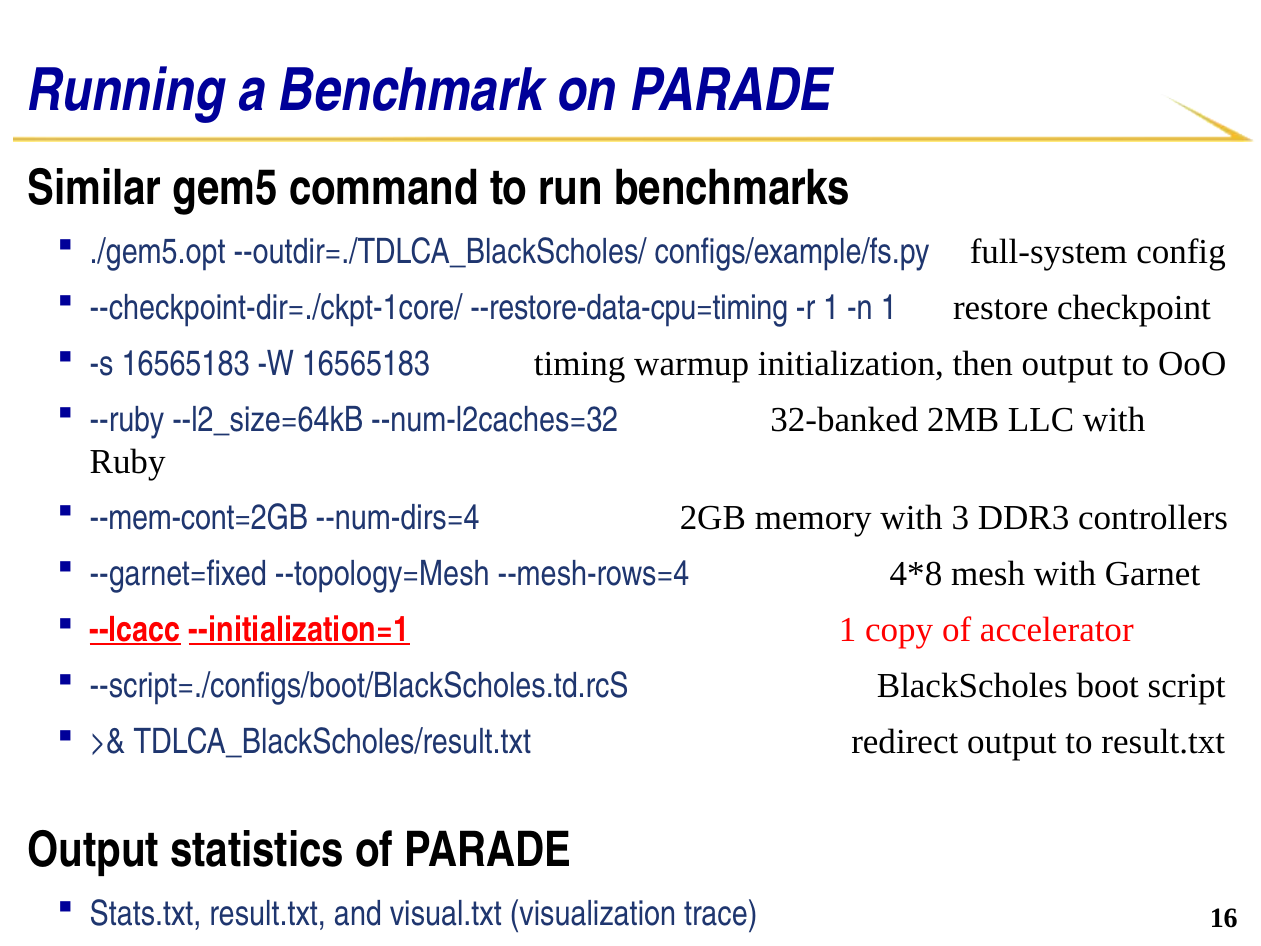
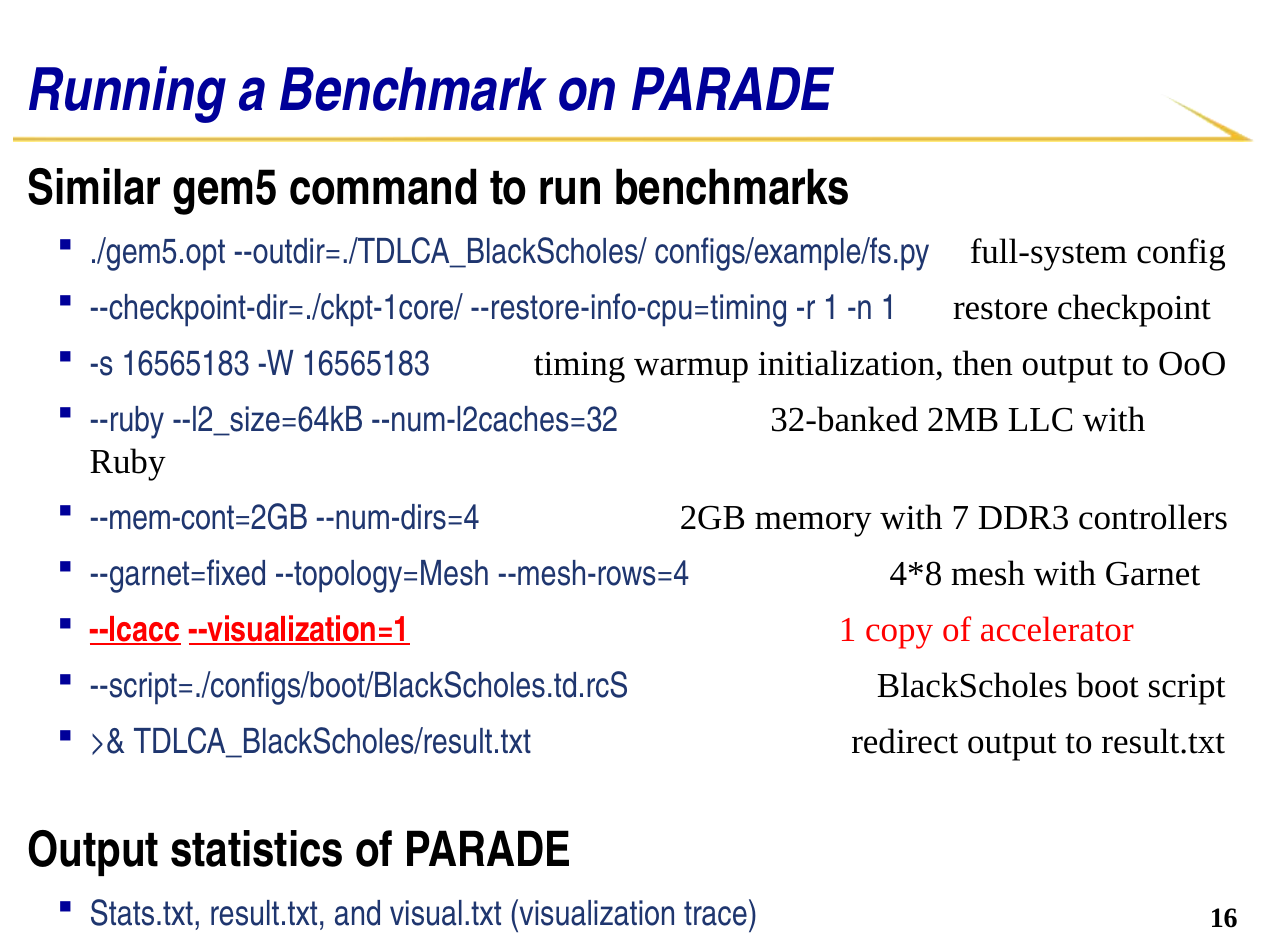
--restore-data-cpu=timing: --restore-data-cpu=timing -> --restore-info-cpu=timing
3: 3 -> 7
--initialization=1: --initialization=1 -> --visualization=1
